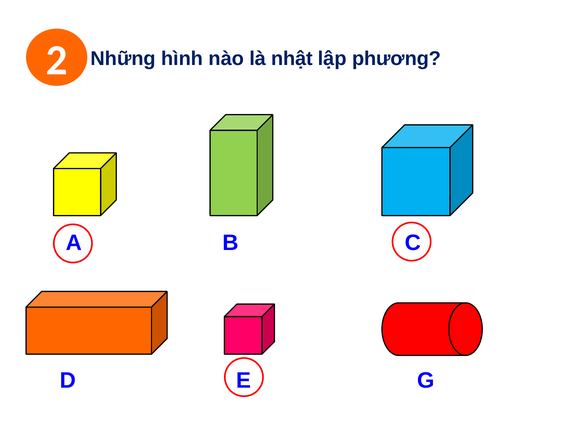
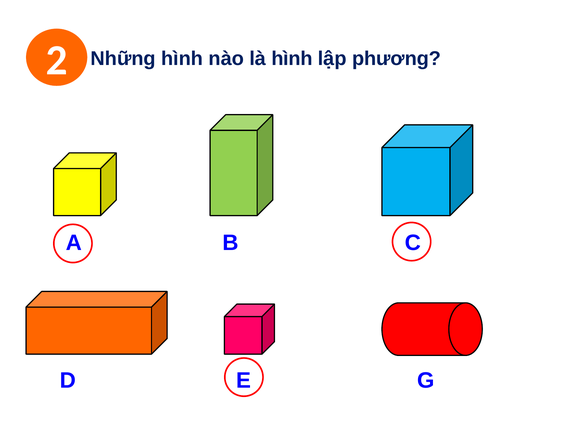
là nhật: nhật -> hình
